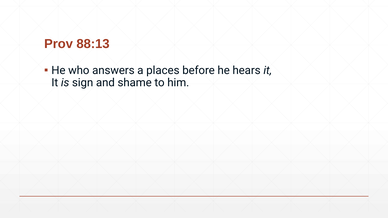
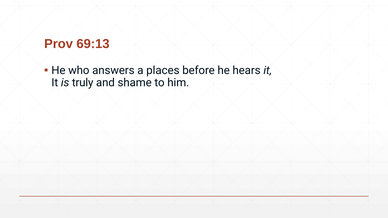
88:13: 88:13 -> 69:13
sign: sign -> truly
